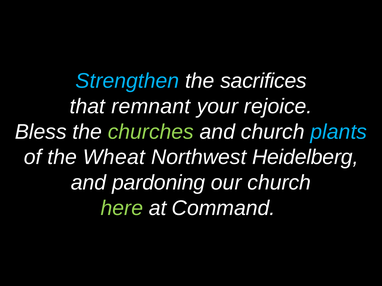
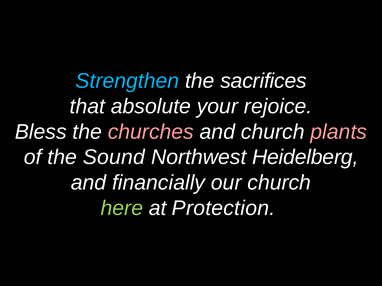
remnant: remnant -> absolute
churches colour: light green -> pink
plants colour: light blue -> pink
Wheat: Wheat -> Sound
pardoning: pardoning -> financially
Command: Command -> Protection
